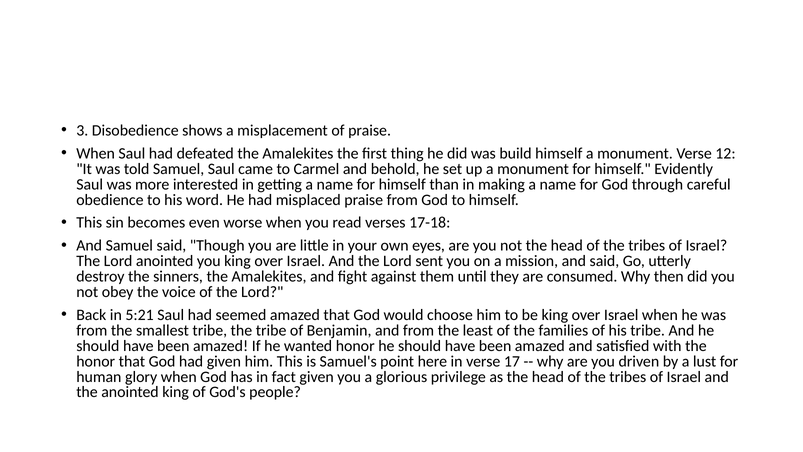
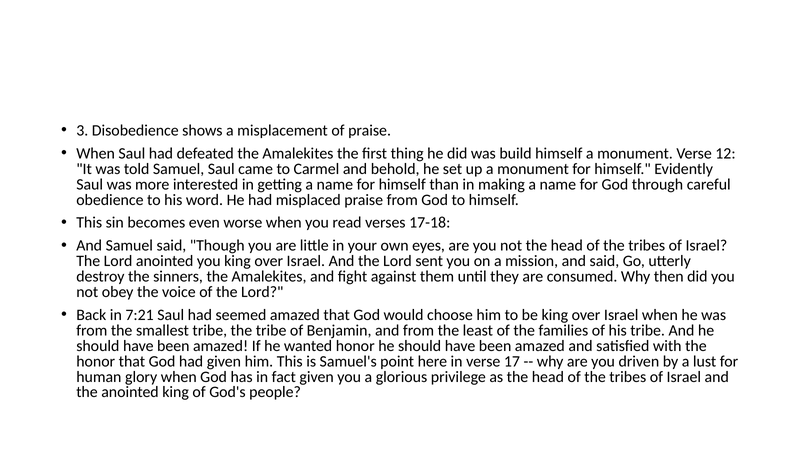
5:21: 5:21 -> 7:21
